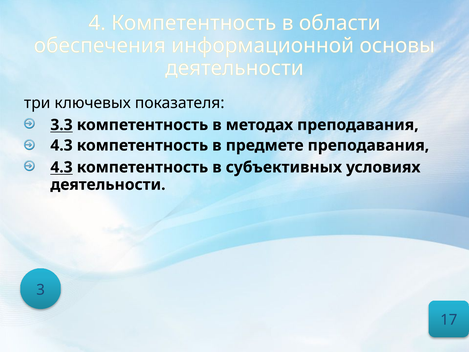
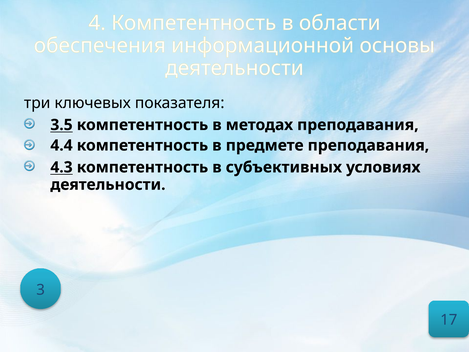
3.3: 3.3 -> 3.5
4.3 at (61, 145): 4.3 -> 4.4
